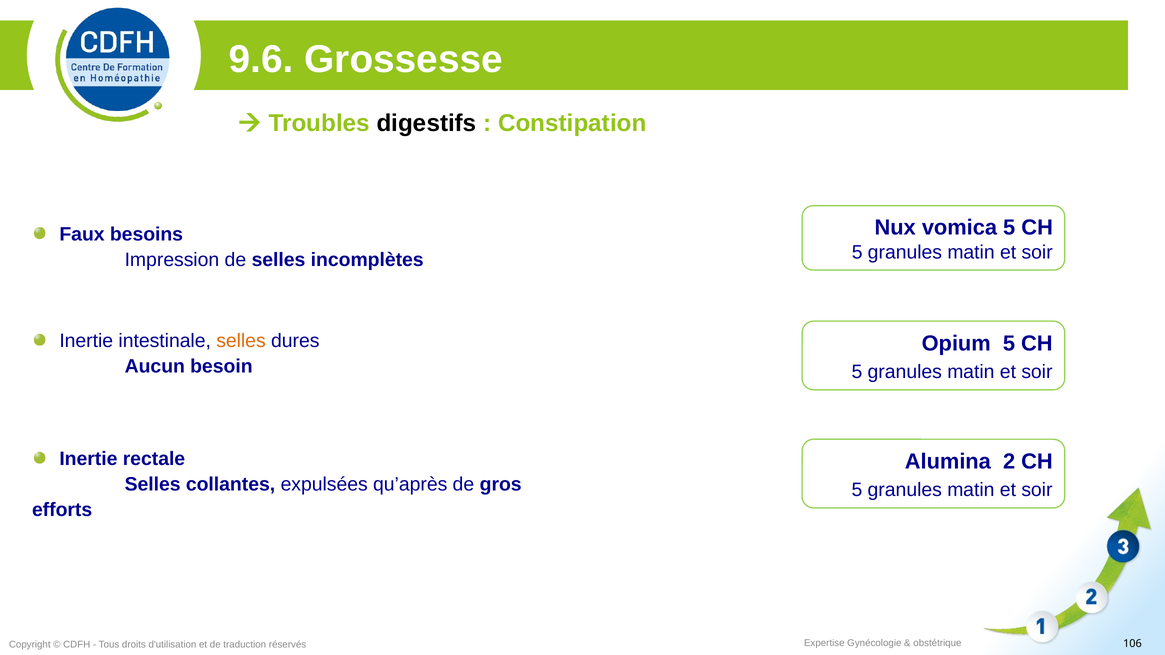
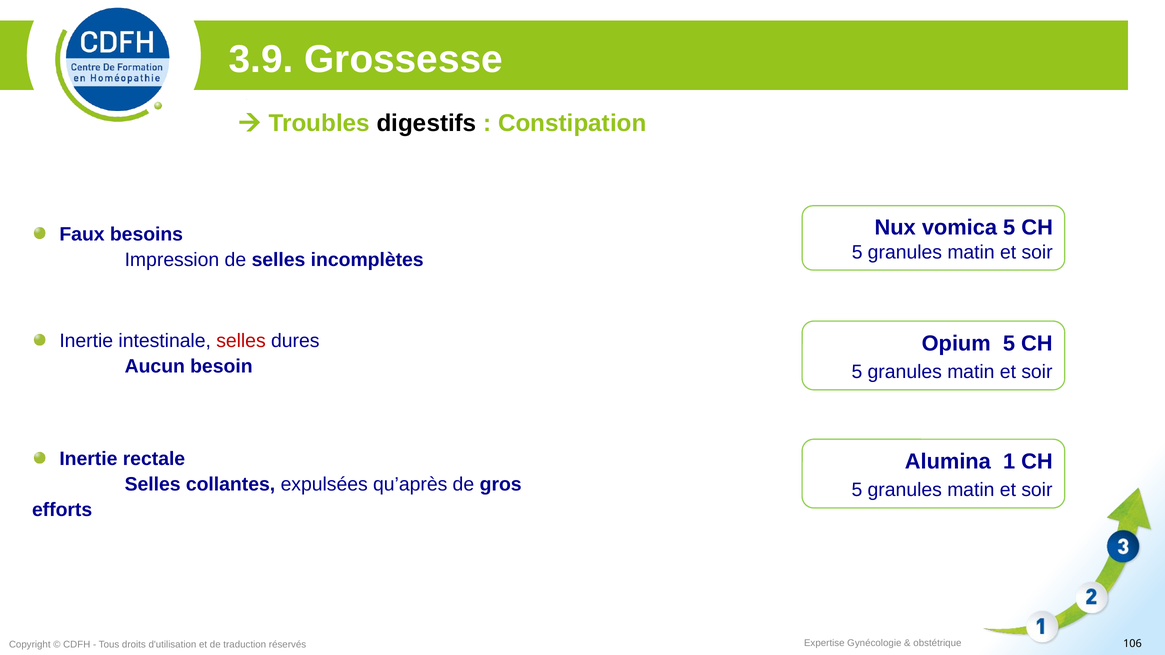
9.6: 9.6 -> 3.9
selles at (241, 341) colour: orange -> red
2: 2 -> 1
